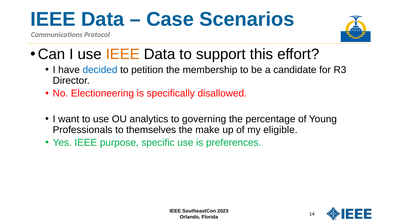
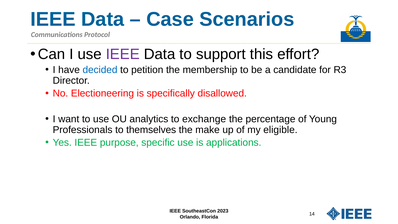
IEEE at (123, 54) colour: orange -> purple
governing: governing -> exchange
preferences: preferences -> applications
